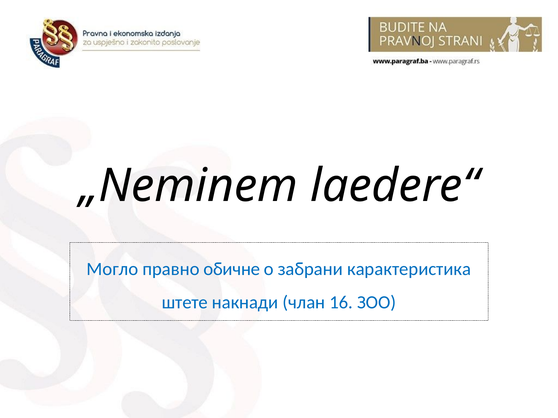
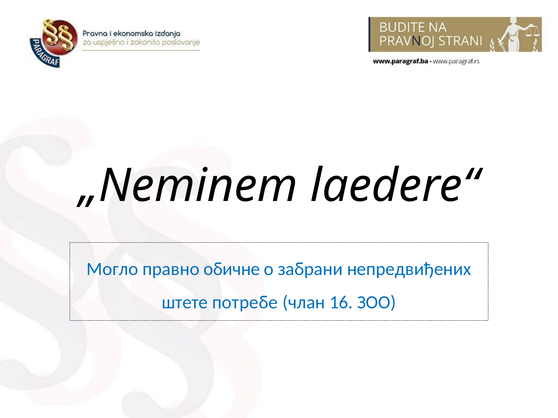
карактеристика: карактеристика -> непредвиђених
накнади: накнади -> потребе
